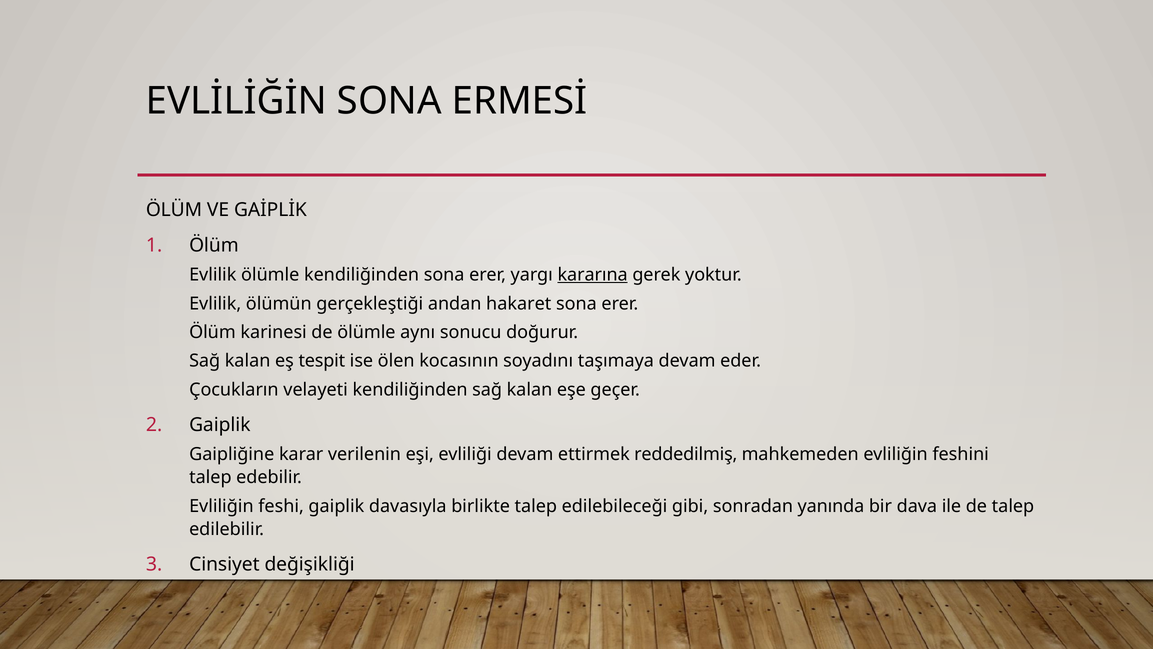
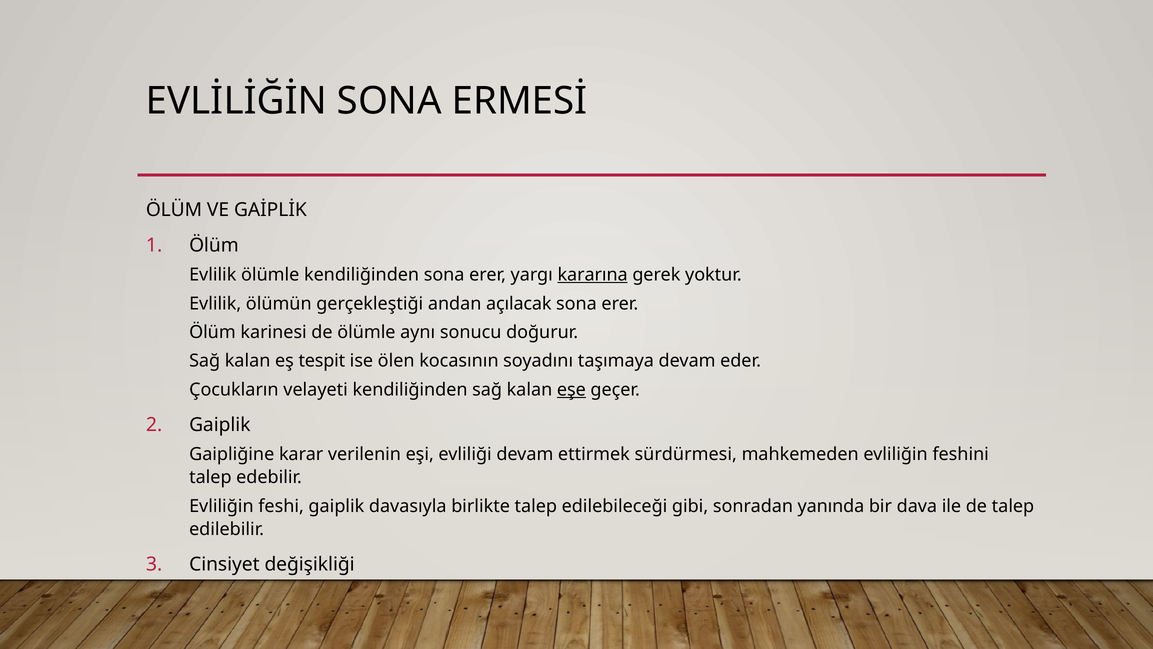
hakaret: hakaret -> açılacak
eşe underline: none -> present
reddedilmiş: reddedilmiş -> sürdürmesi
